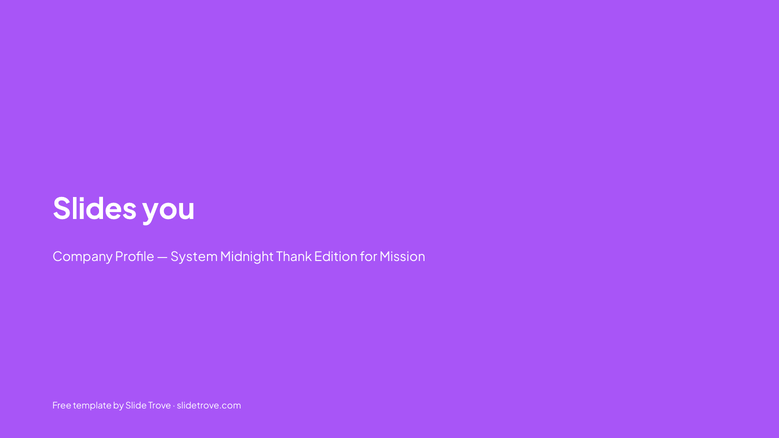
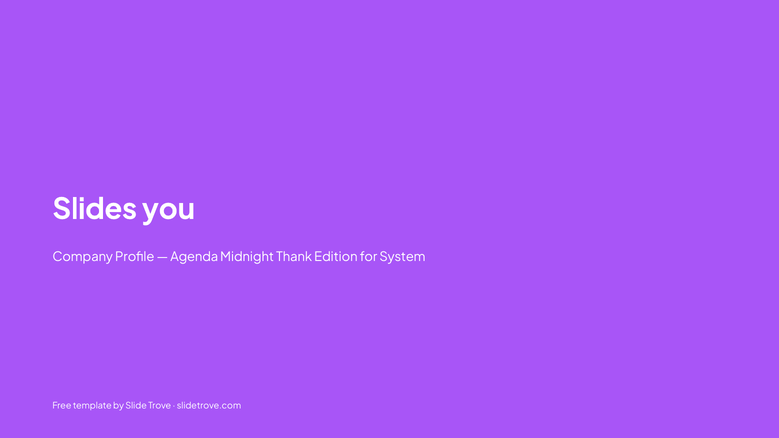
System: System -> Agenda
Mission: Mission -> System
